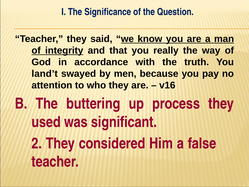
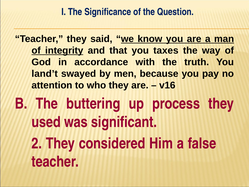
really: really -> taxes
